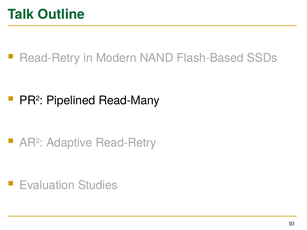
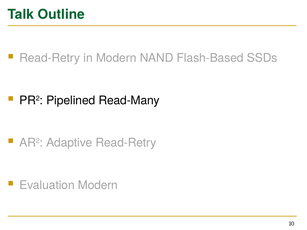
Evaluation Studies: Studies -> Modern
